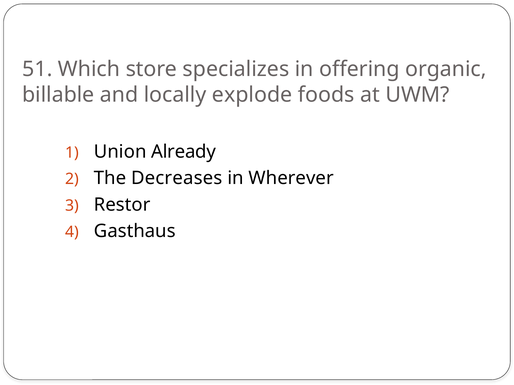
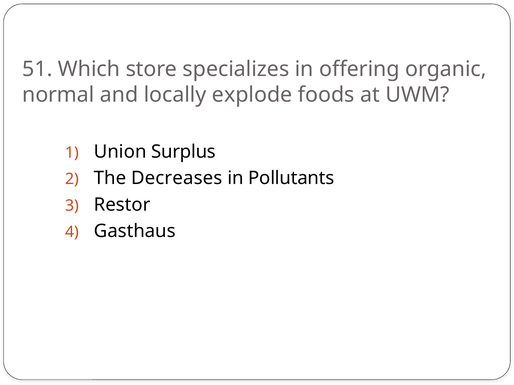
billable: billable -> normal
Already: Already -> Surplus
Wherever: Wherever -> Pollutants
